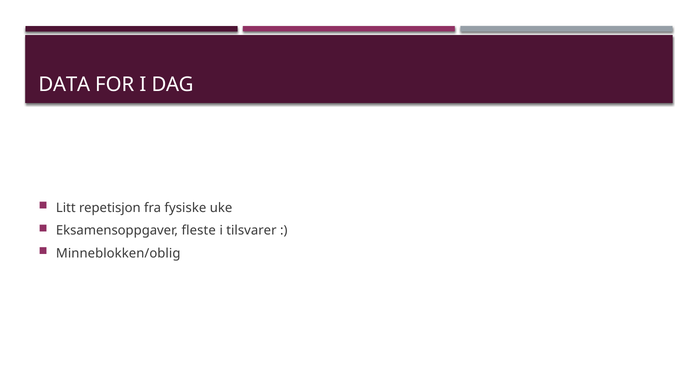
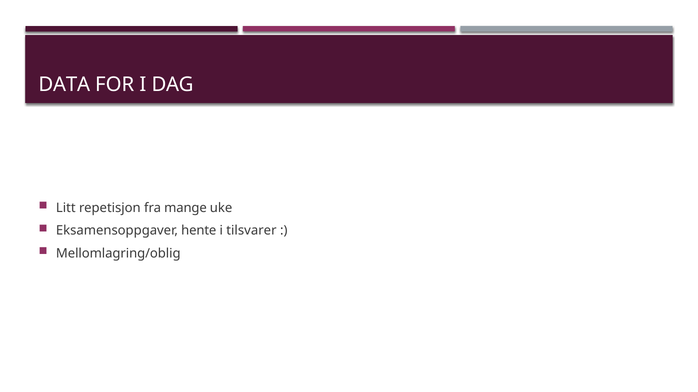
fysiske: fysiske -> mange
fleste: fleste -> hente
Minneblokken/oblig: Minneblokken/oblig -> Mellomlagring/oblig
